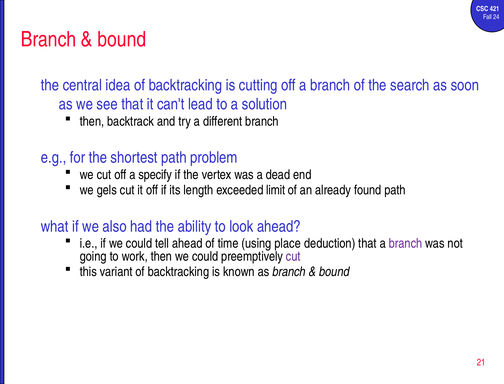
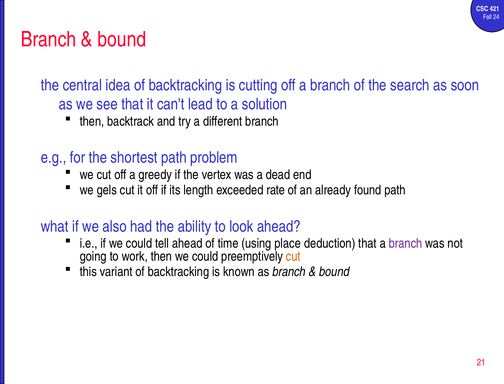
specify: specify -> greedy
limit: limit -> rate
cut at (293, 256) colour: purple -> orange
